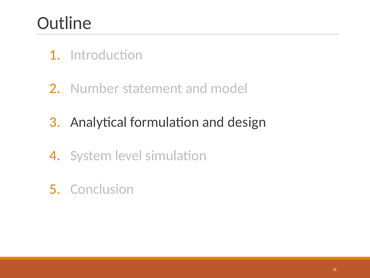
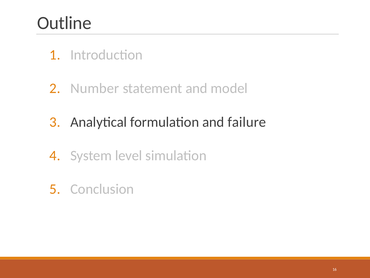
design: design -> failure
